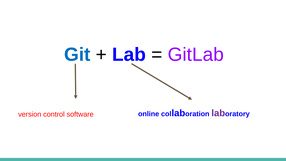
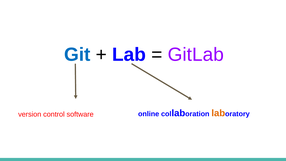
lab at (218, 113) colour: purple -> orange
